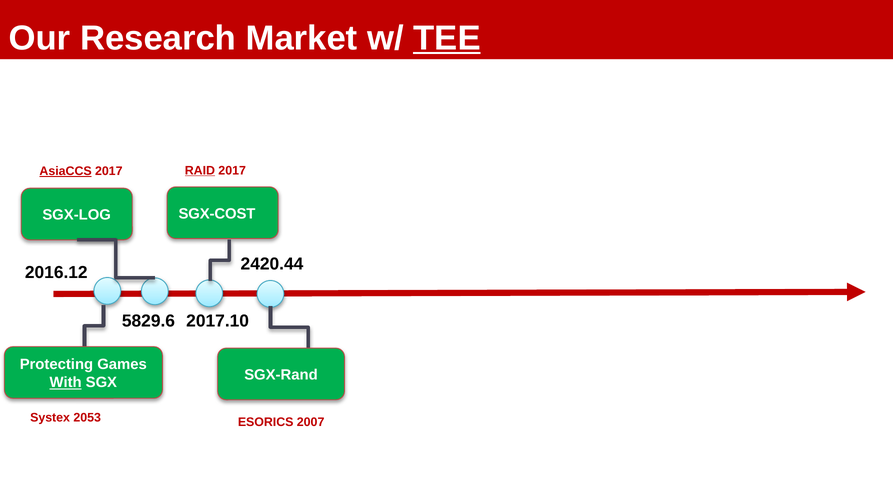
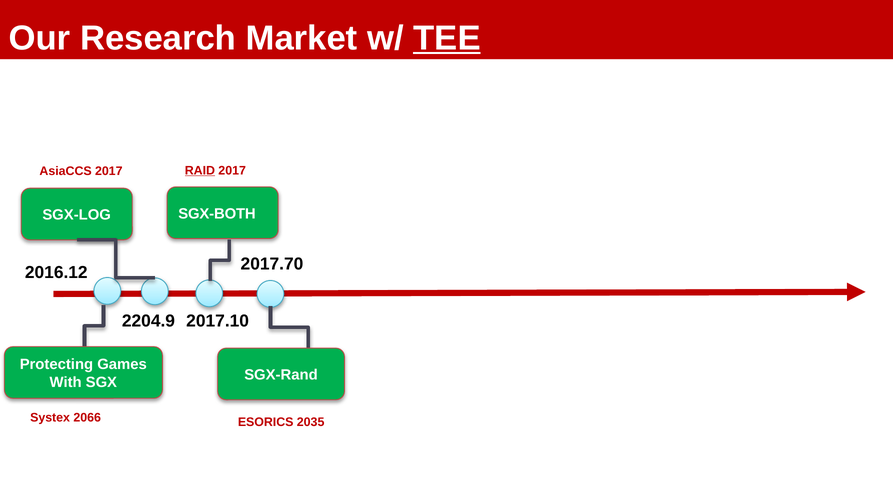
AsiaCCS underline: present -> none
SGX-COST: SGX-COST -> SGX-BOTH
2420.44: 2420.44 -> 2017.70
5829.6: 5829.6 -> 2204.9
With underline: present -> none
2053: 2053 -> 2066
2007: 2007 -> 2035
